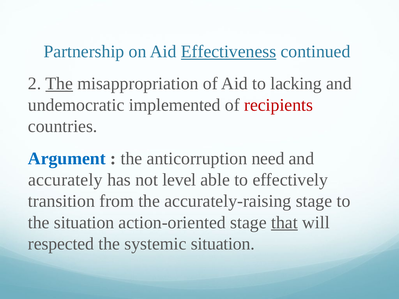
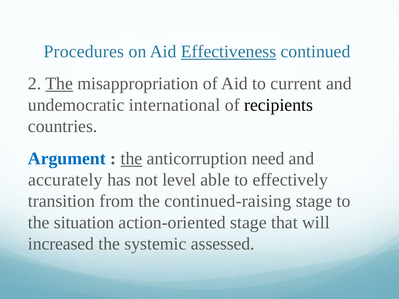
Partnership: Partnership -> Procedures
lacking: lacking -> current
implemented: implemented -> international
recipients colour: red -> black
the at (131, 159) underline: none -> present
accurately-raising: accurately-raising -> continued-raising
that underline: present -> none
respected: respected -> increased
systemic situation: situation -> assessed
